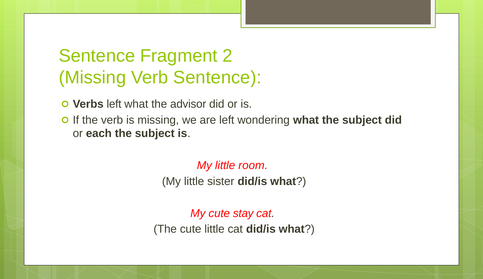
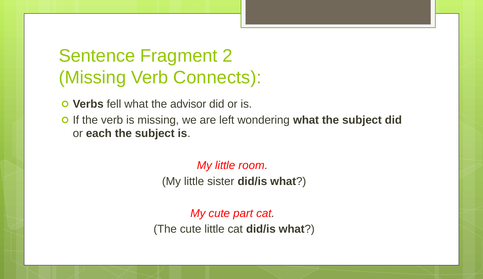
Verb Sentence: Sentence -> Connects
Verbs left: left -> fell
stay: stay -> part
